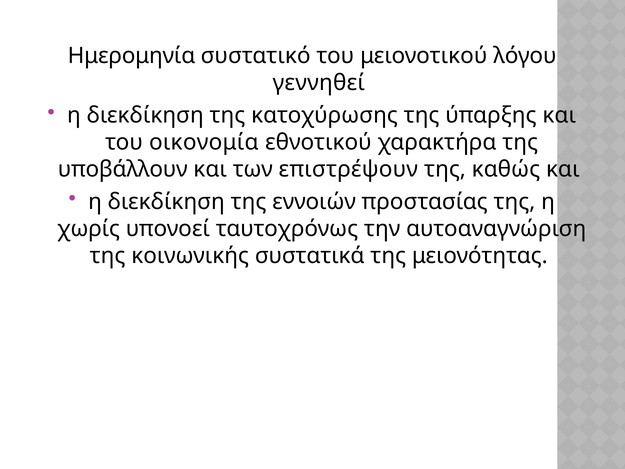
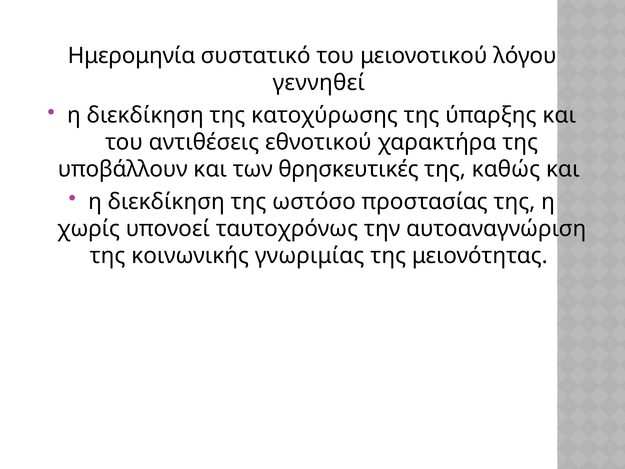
οικονομία: οικονομία -> αντιθέσεις
επιστρέψουν: επιστρέψουν -> θρησκευτικές
εννοιών: εννοιών -> ωστόσο
συστατικά: συστατικά -> γνωριμίας
